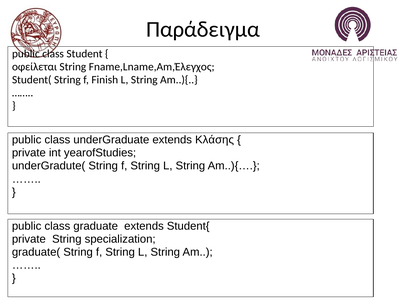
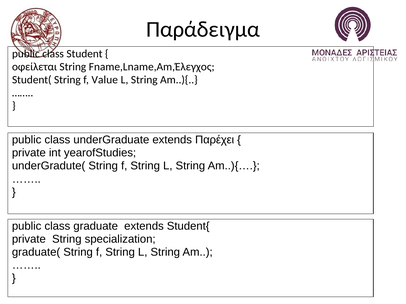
Finish: Finish -> Value
Κλάσης: Κλάσης -> Παρέχει
